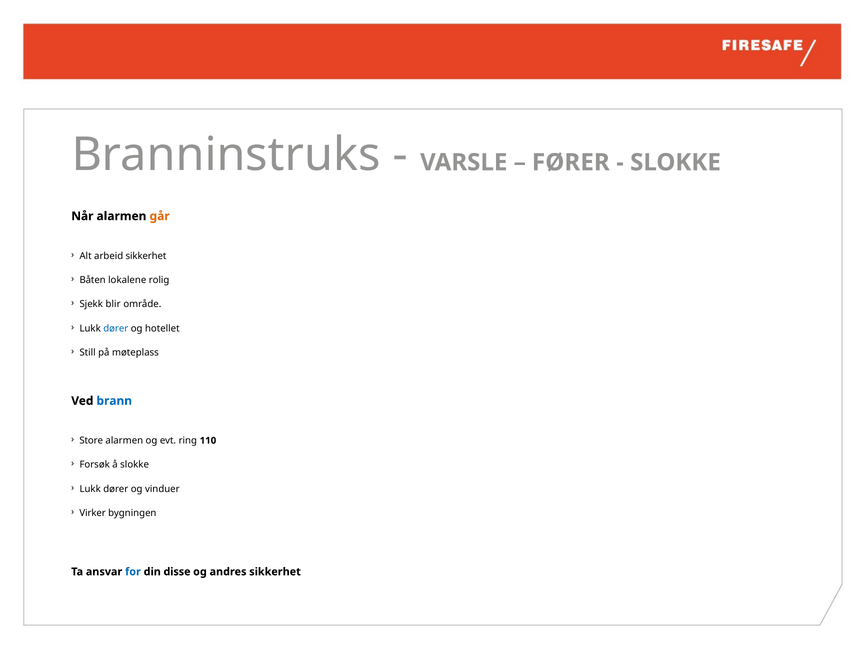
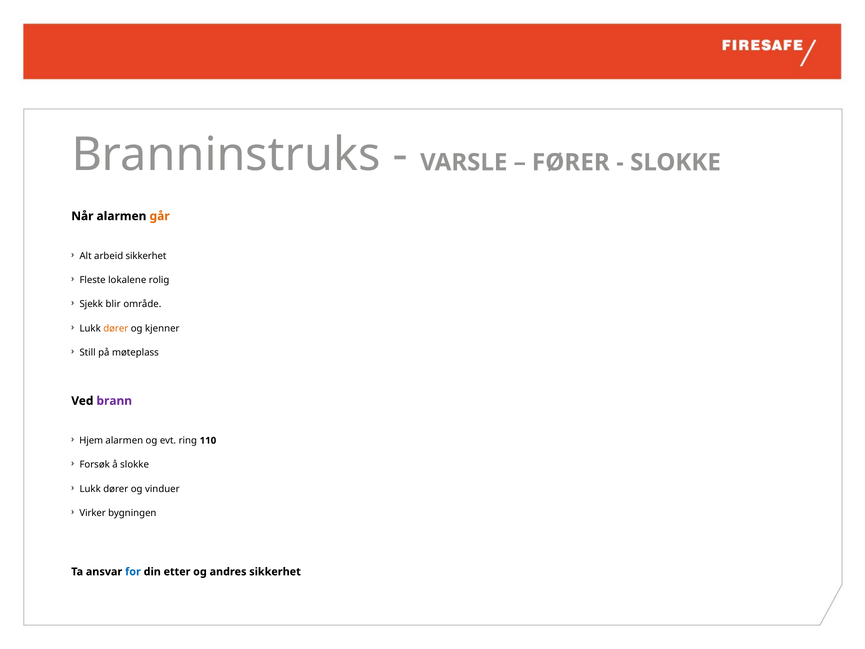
Båten: Båten -> Fleste
dører at (116, 328) colour: blue -> orange
hotellet: hotellet -> kjenner
brann colour: blue -> purple
Store: Store -> Hjem
disse: disse -> etter
